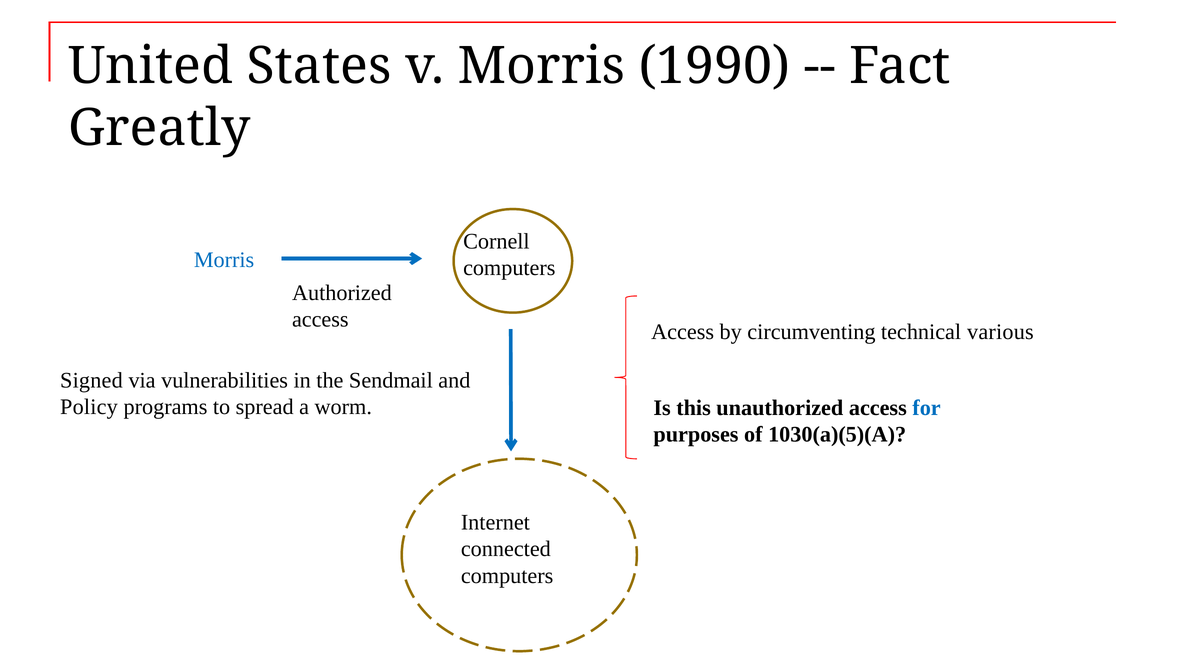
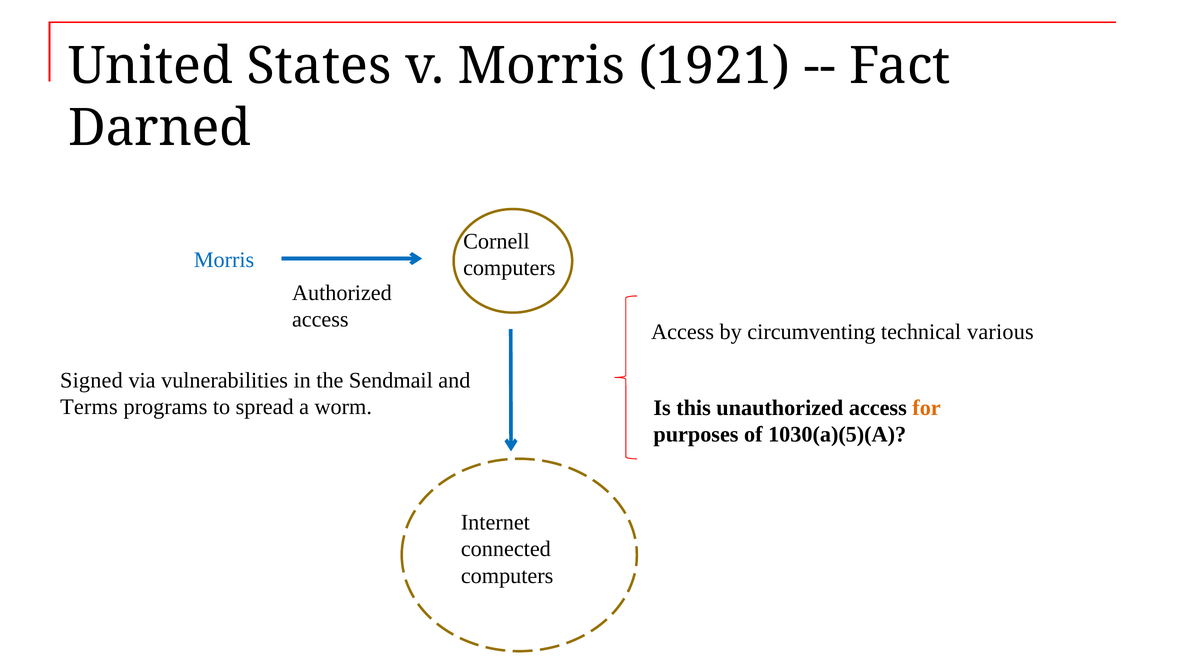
1990: 1990 -> 1921
Greatly: Greatly -> Darned
Policy: Policy -> Terms
for colour: blue -> orange
